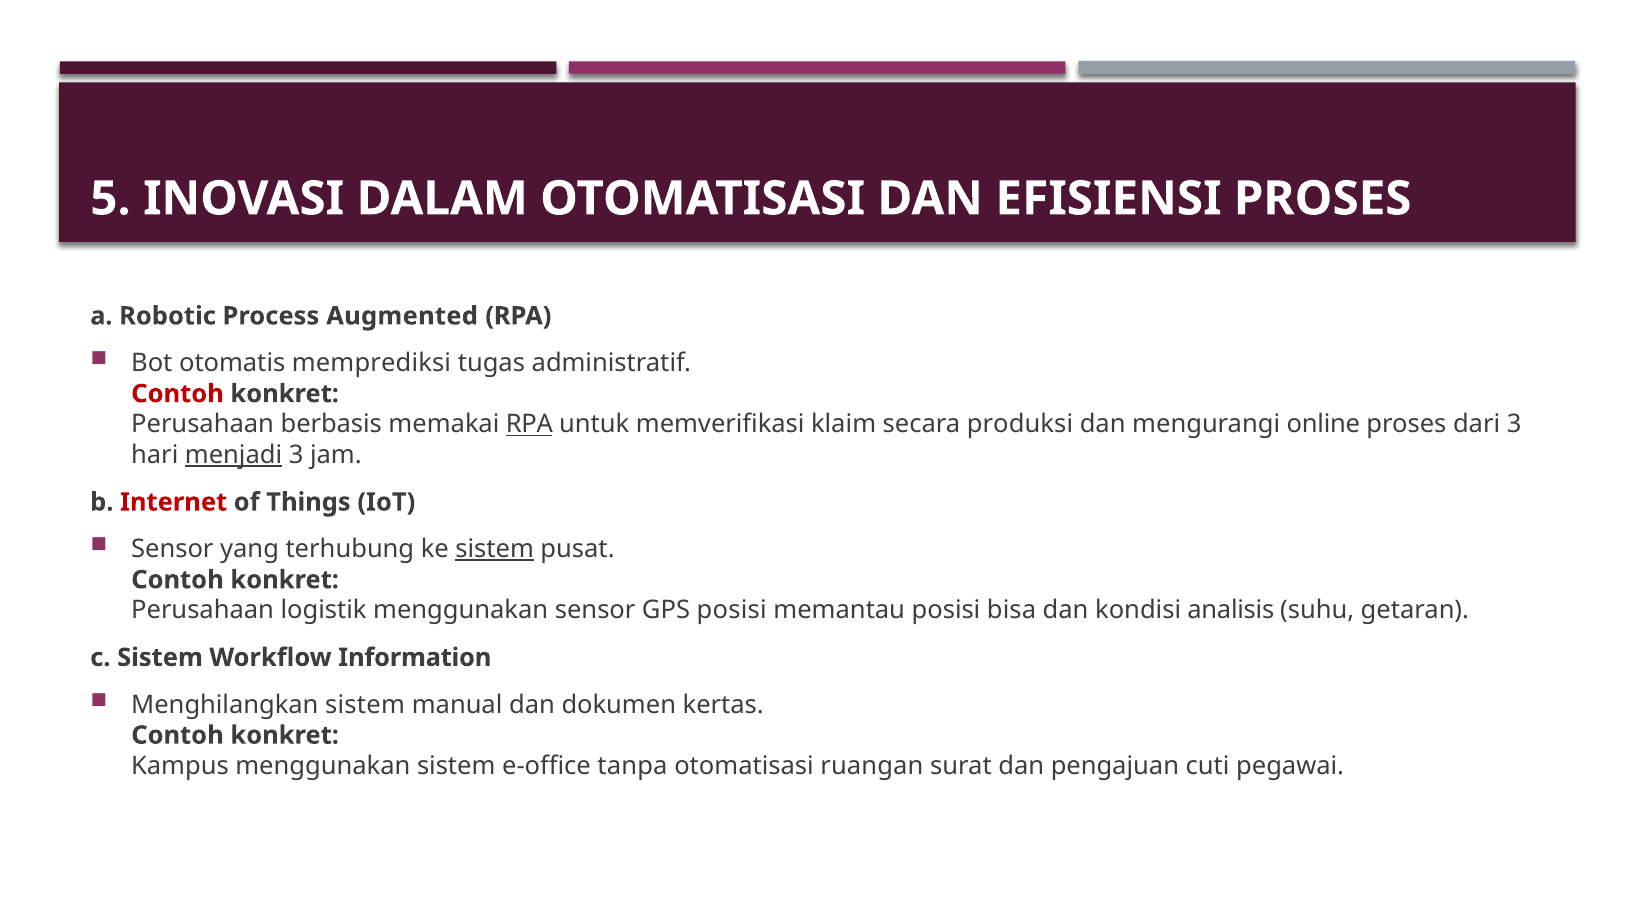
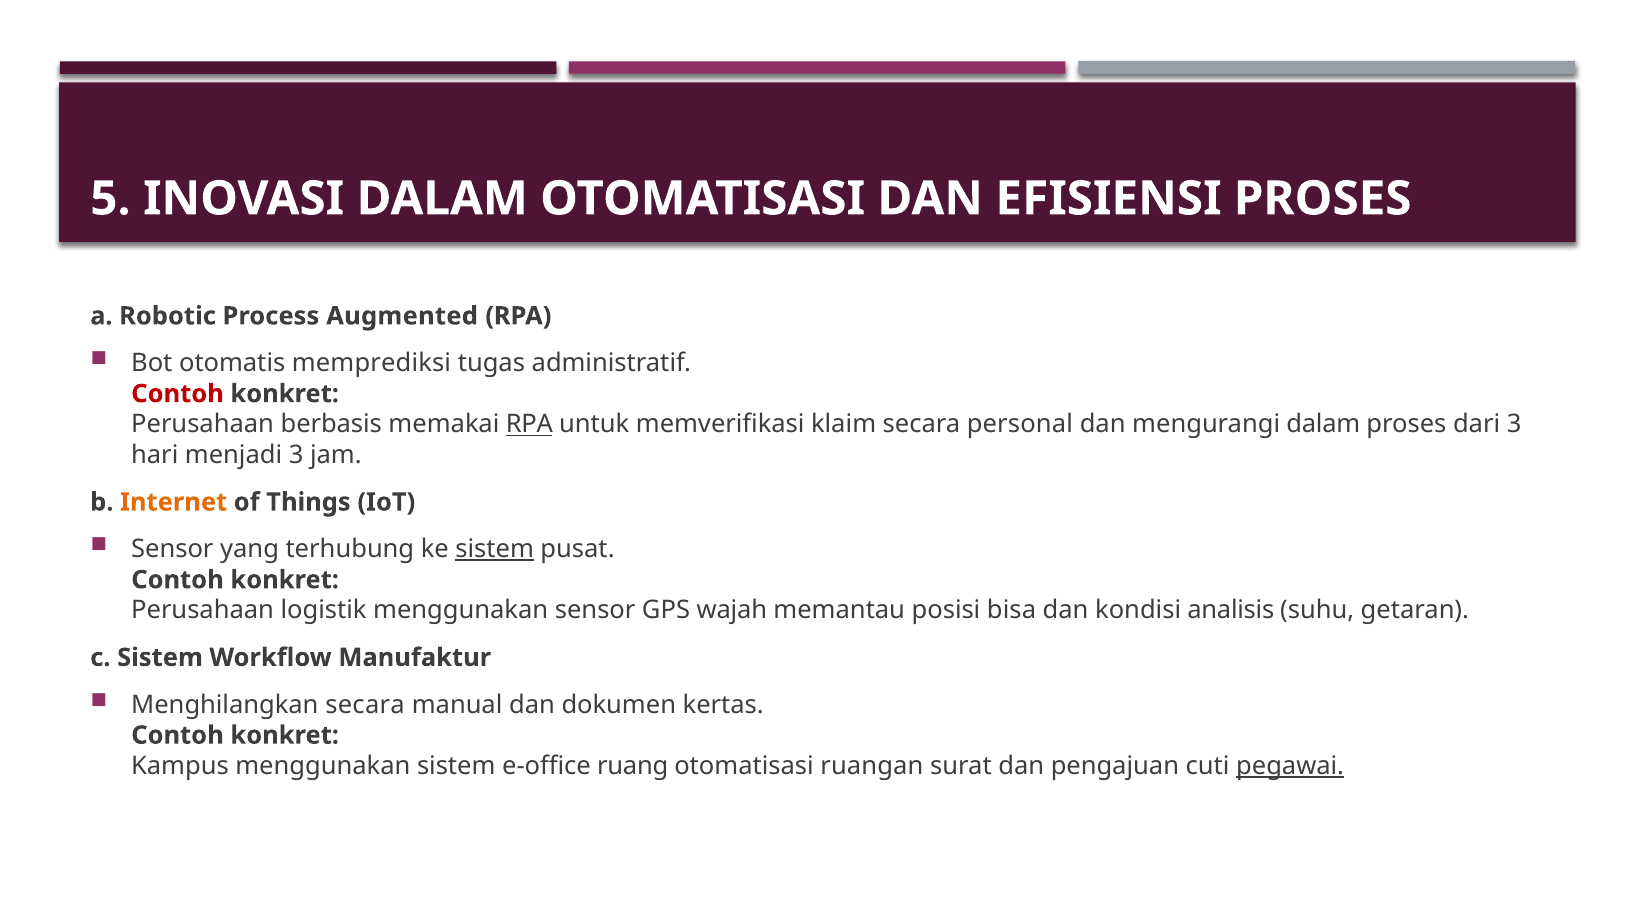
produksi: produksi -> personal
mengurangi online: online -> dalam
menjadi underline: present -> none
Internet colour: red -> orange
GPS posisi: posisi -> wajah
Information: Information -> Manufaktur
Menghilangkan sistem: sistem -> secara
tanpa: tanpa -> ruang
pegawai underline: none -> present
